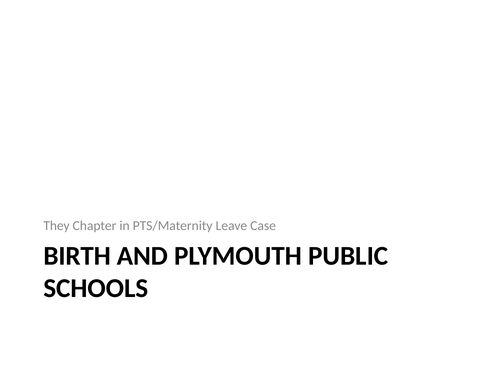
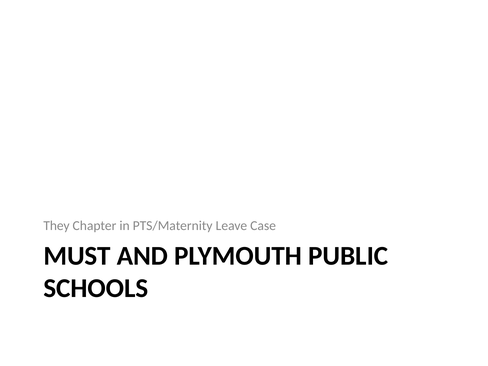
BIRTH: BIRTH -> MUST
